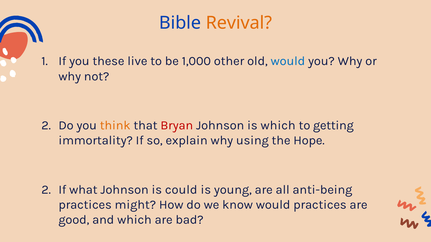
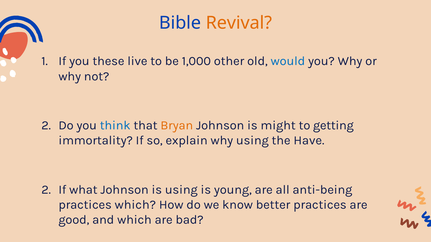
think colour: orange -> blue
Bryan colour: red -> orange
is which: which -> might
Hope: Hope -> Have
is could: could -> using
practices might: might -> which
know would: would -> better
